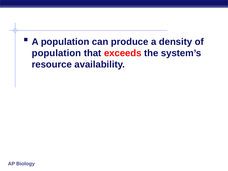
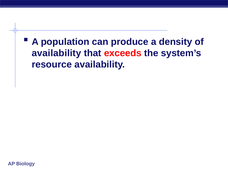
population at (56, 53): population -> availability
